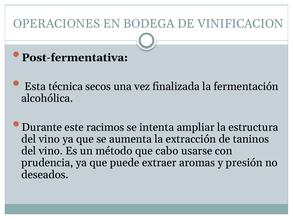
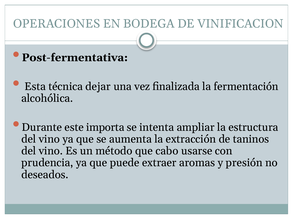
secos: secos -> dejar
racimos: racimos -> importa
